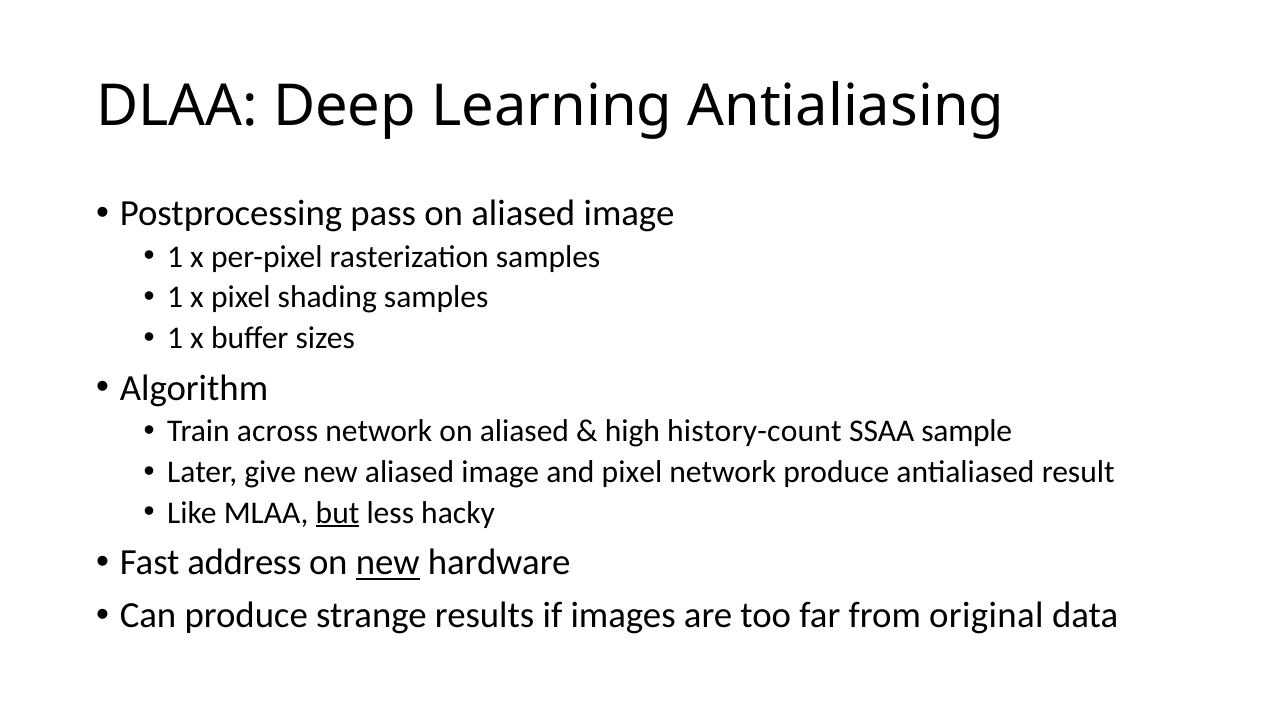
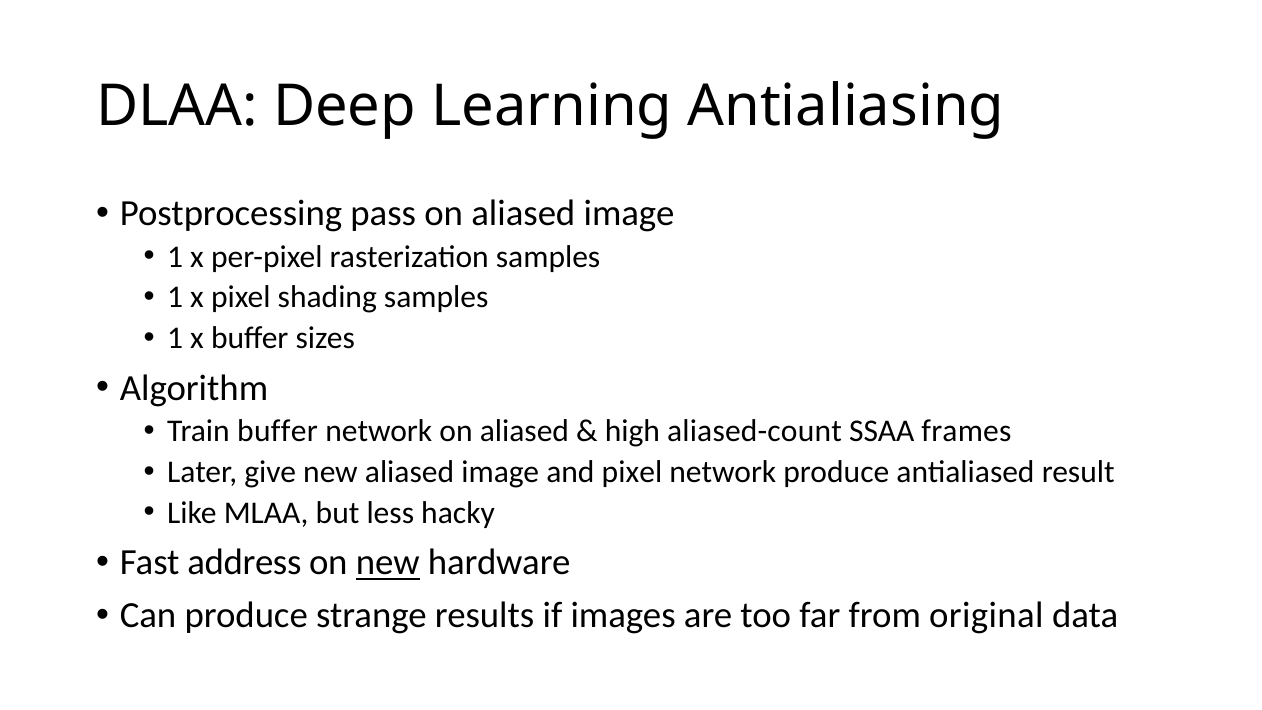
Train across: across -> buffer
history-count: history-count -> aliased-count
sample: sample -> frames
but underline: present -> none
